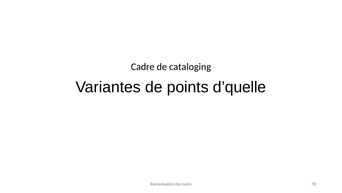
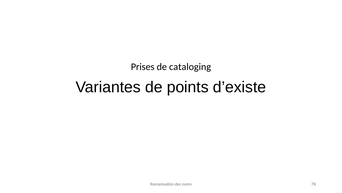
Cadre: Cadre -> Prises
d’quelle: d’quelle -> d’existe
